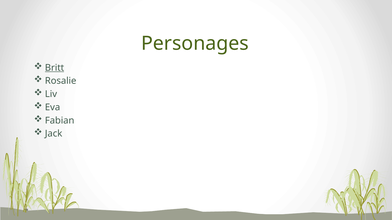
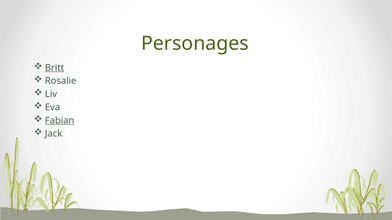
Fabian underline: none -> present
